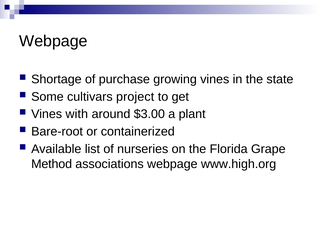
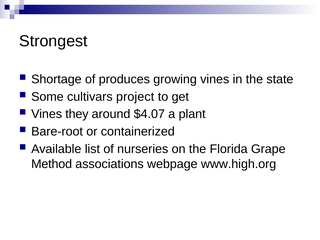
Webpage at (53, 41): Webpage -> Strongest
purchase: purchase -> produces
with: with -> they
$3.00: $3.00 -> $4.07
